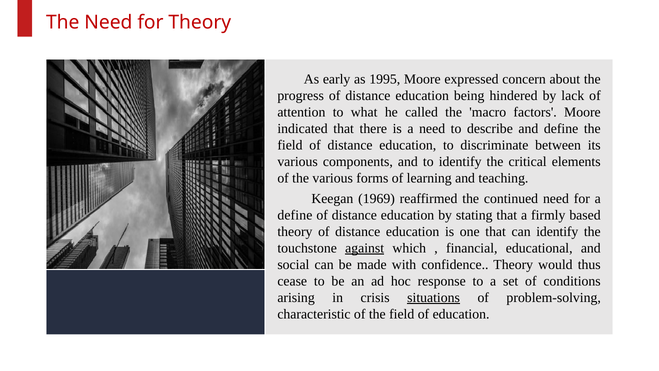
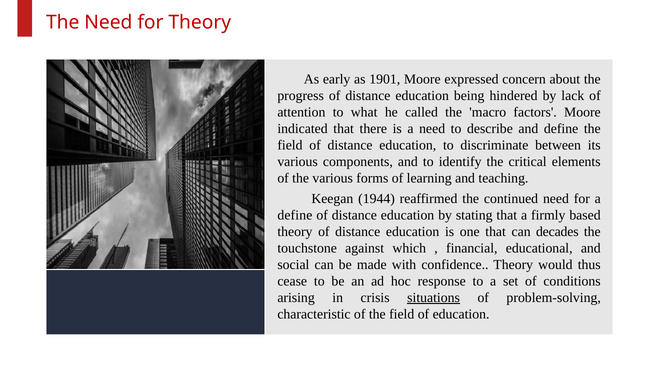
1995: 1995 -> 1901
1969: 1969 -> 1944
can identify: identify -> decades
against underline: present -> none
